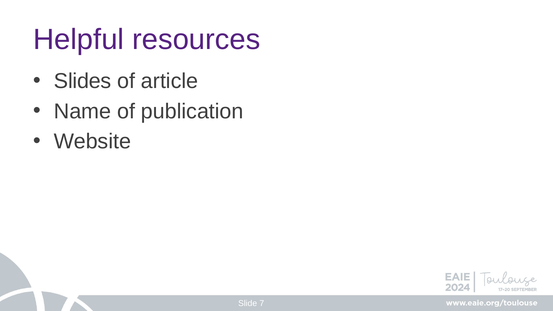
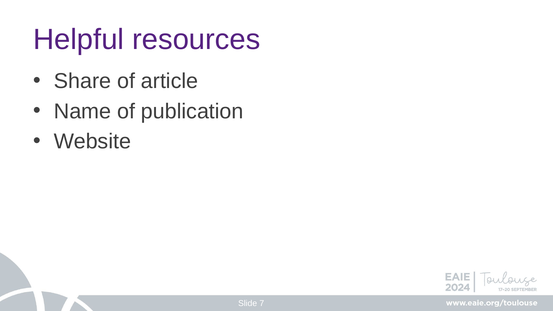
Slides: Slides -> Share
